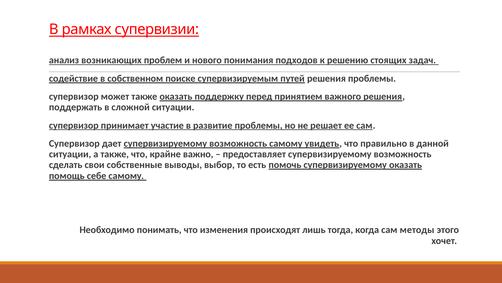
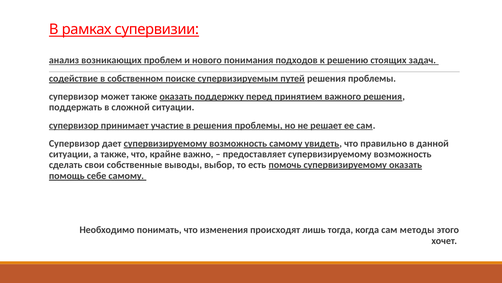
в развитие: развитие -> решения
